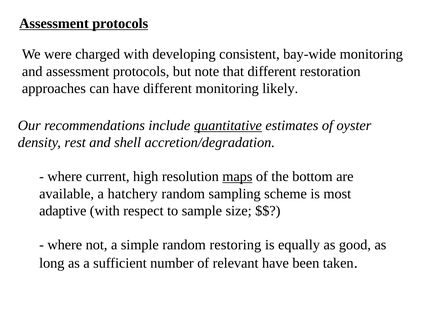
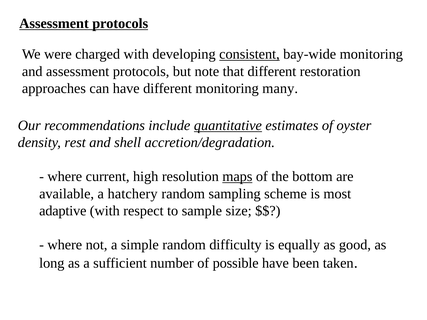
consistent underline: none -> present
likely: likely -> many
restoring: restoring -> difficulty
relevant: relevant -> possible
